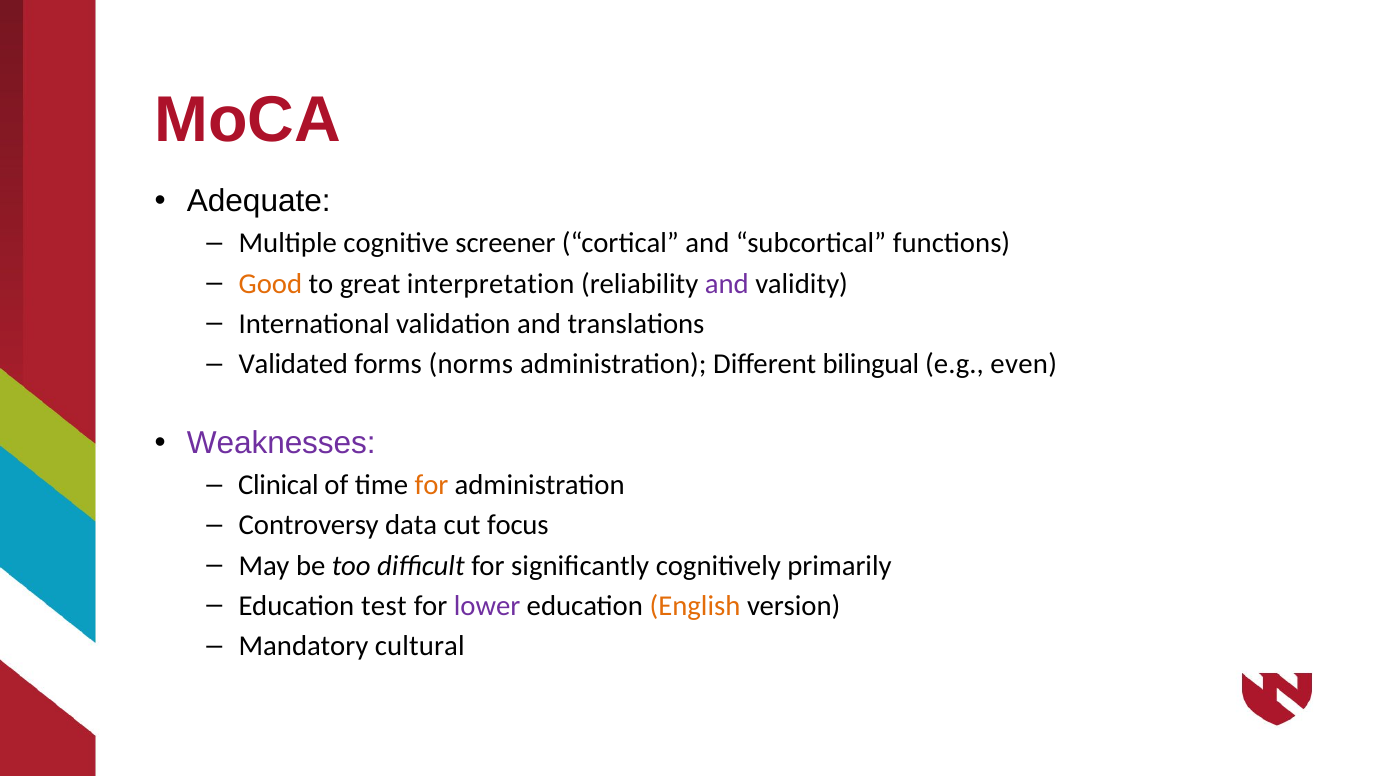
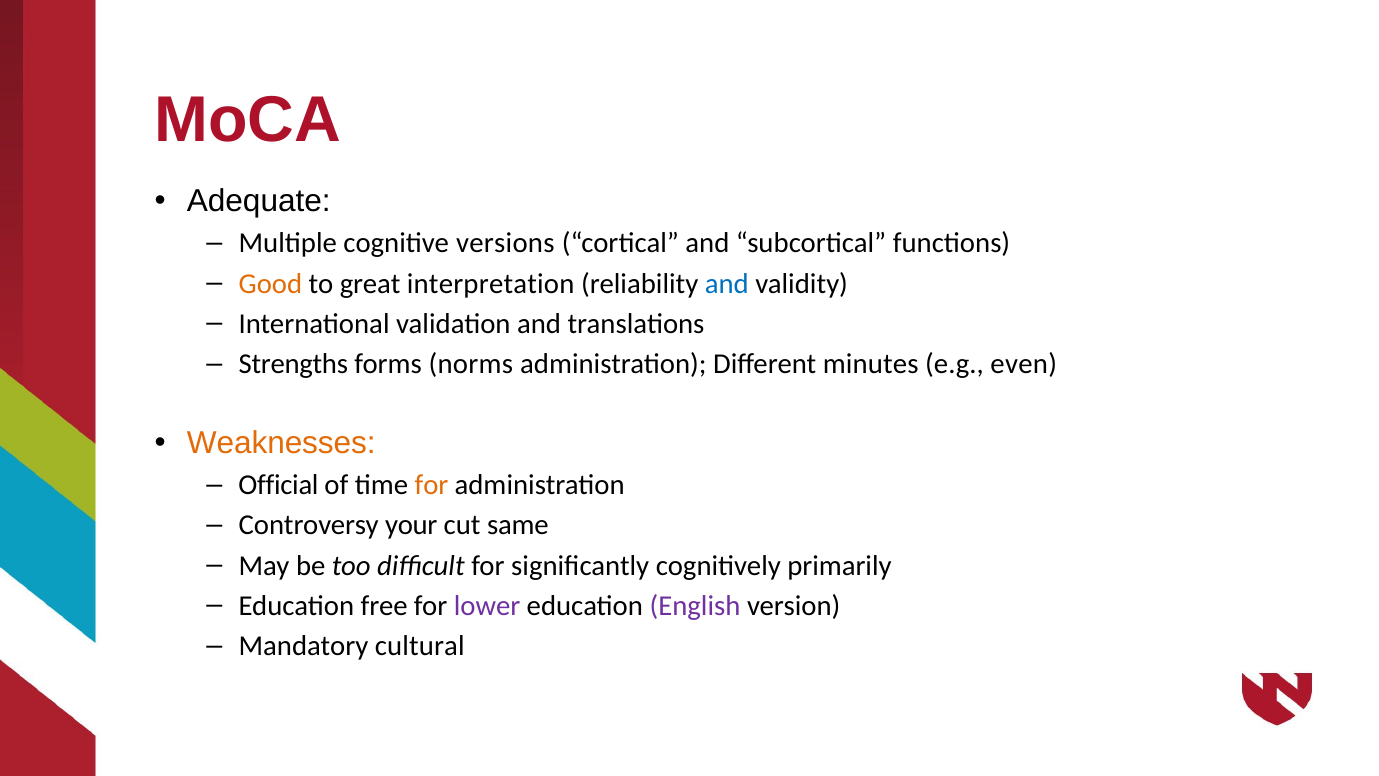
screener: screener -> versions
and at (727, 284) colour: purple -> blue
Validated: Validated -> Strengths
bilingual: bilingual -> minutes
Weaknesses colour: purple -> orange
Clinical: Clinical -> Official
data: data -> your
focus: focus -> same
test: test -> free
English colour: orange -> purple
